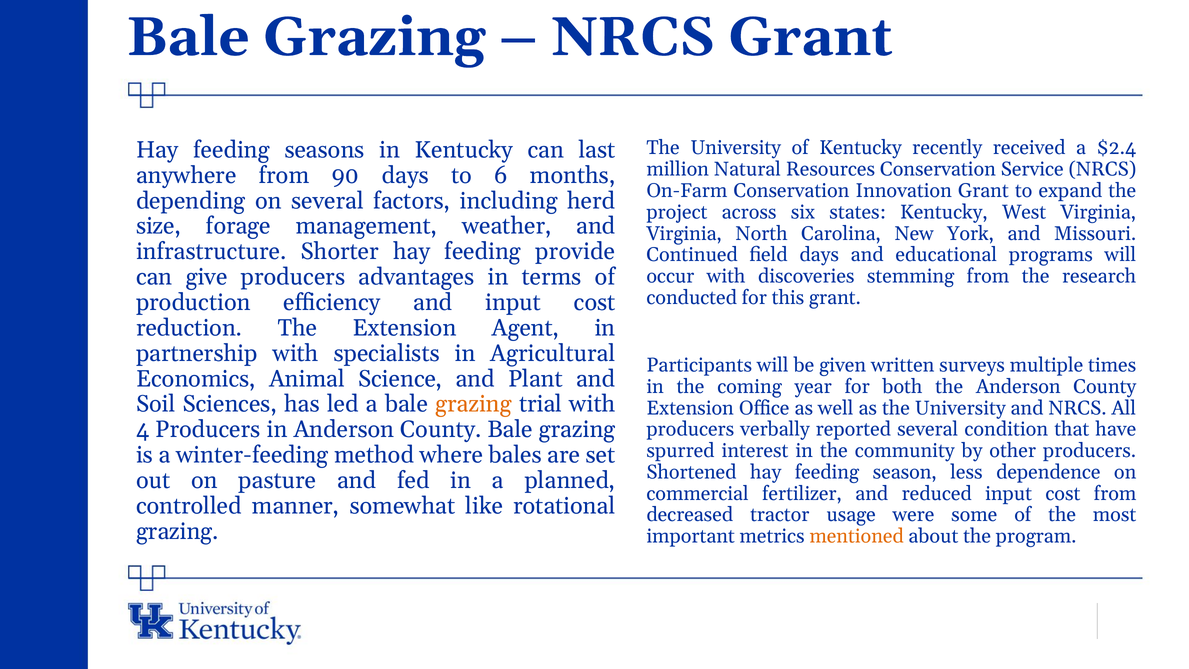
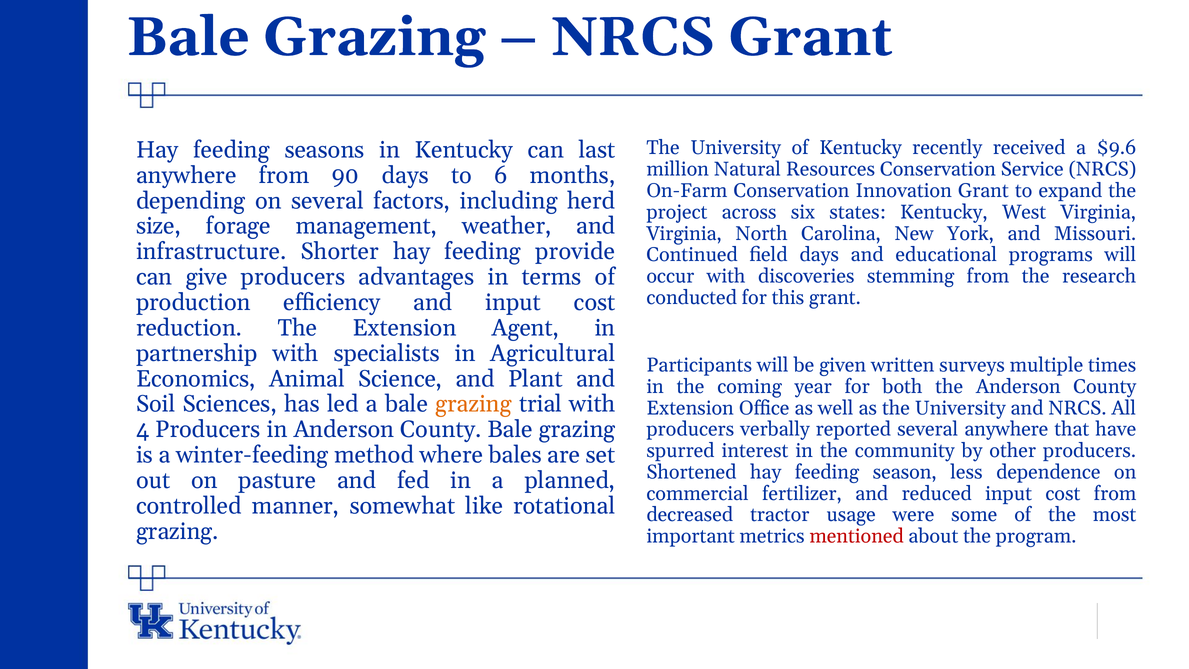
$2.4: $2.4 -> $9.6
several condition: condition -> anywhere
mentioned colour: orange -> red
